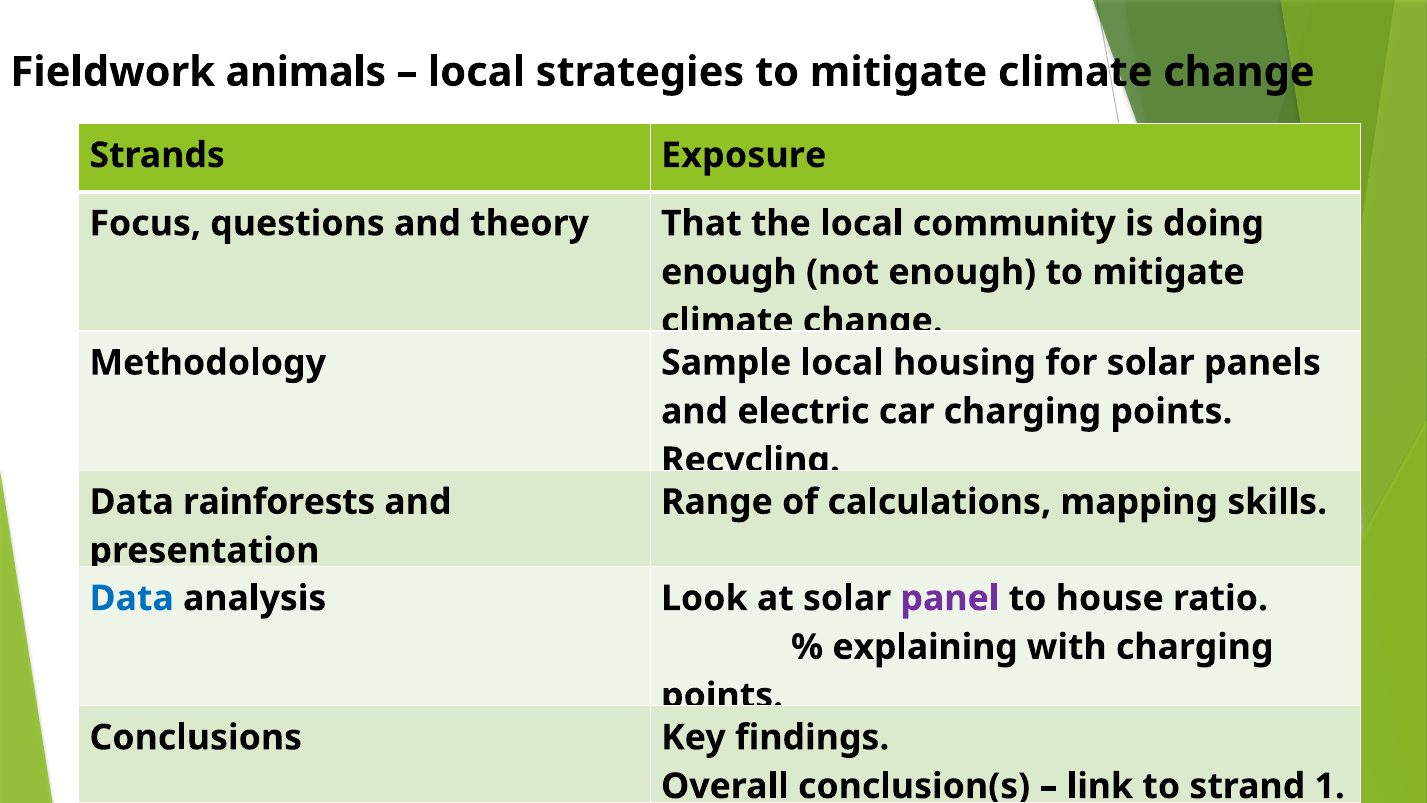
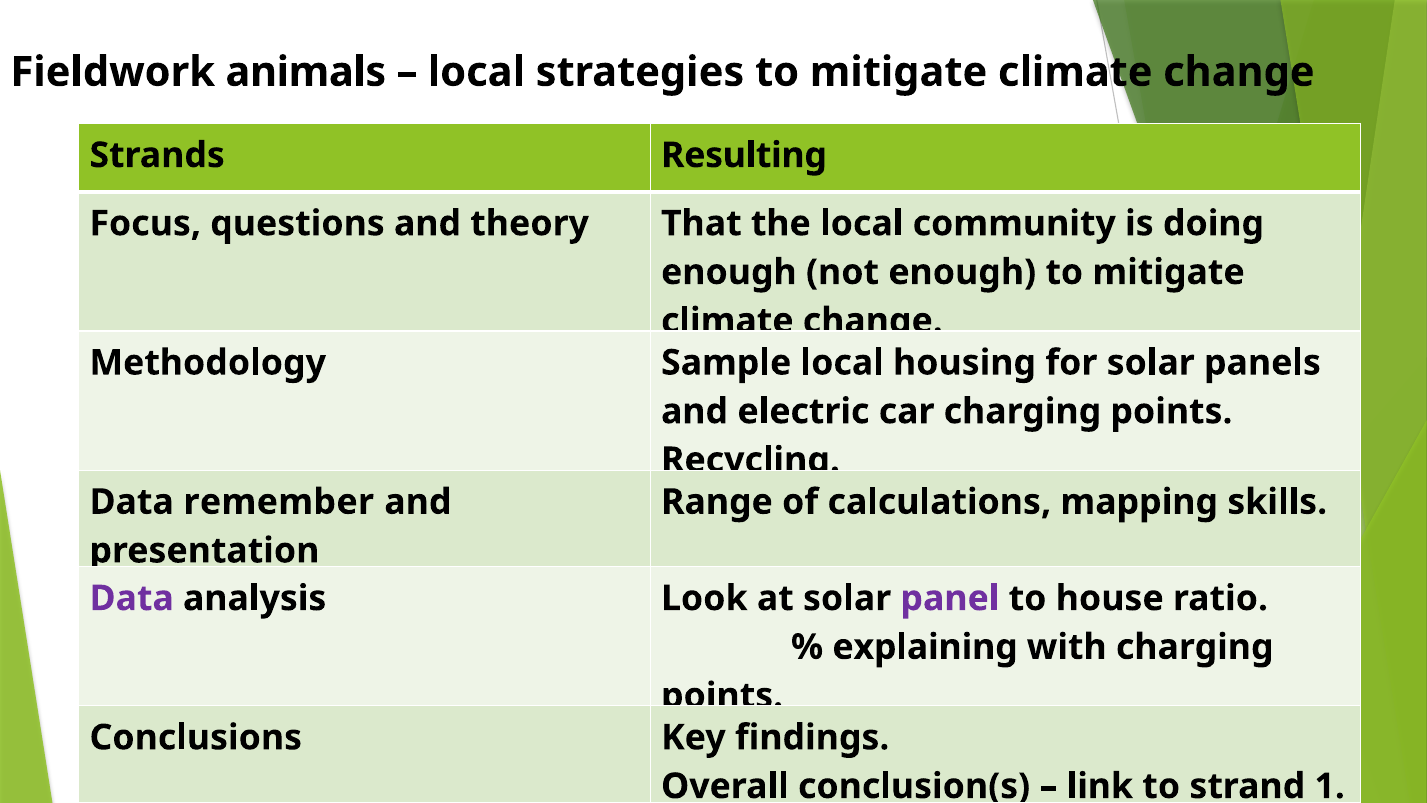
Exposure: Exposure -> Resulting
rainforests: rainforests -> remember
Data at (132, 598) colour: blue -> purple
